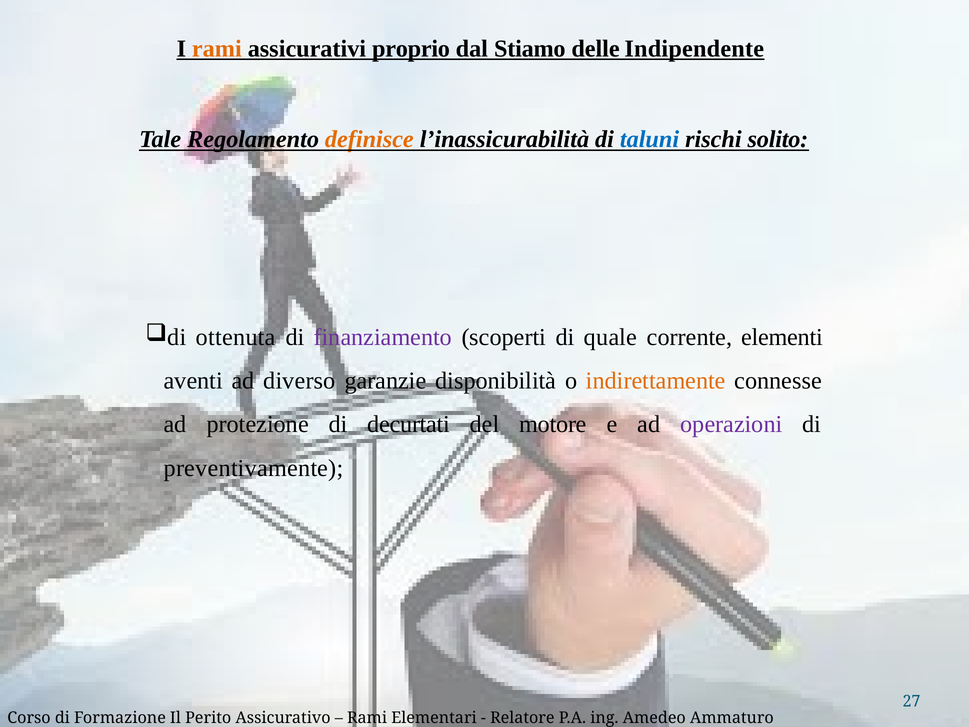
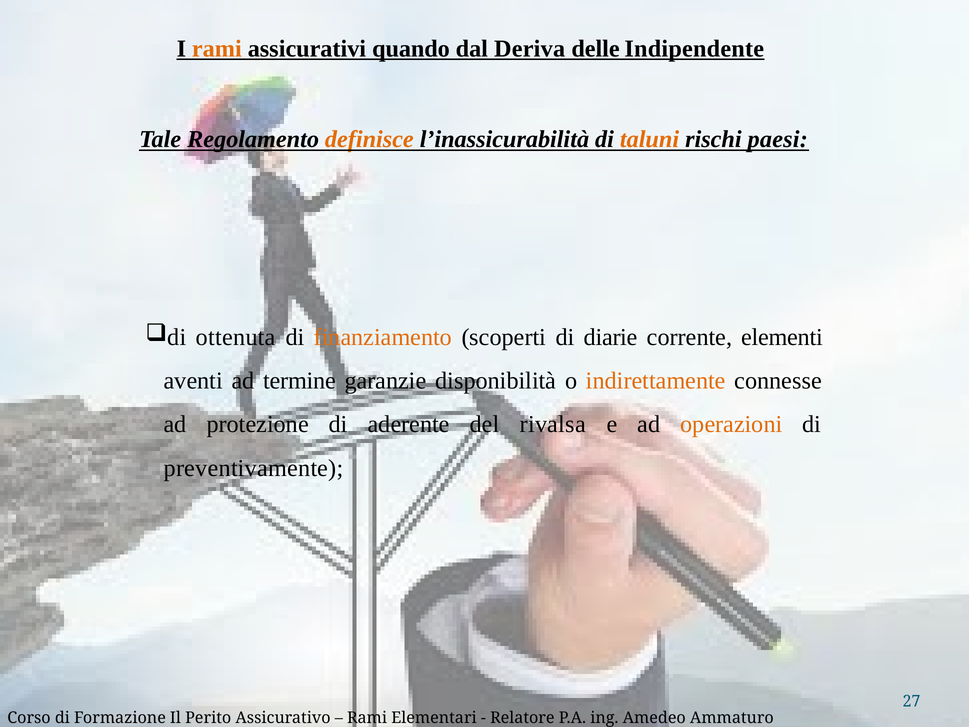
proprio: proprio -> quando
Stiamo: Stiamo -> Deriva
taluni colour: blue -> orange
solito: solito -> paesi
finanziamento colour: purple -> orange
quale: quale -> diarie
diverso: diverso -> termine
decurtati: decurtati -> aderente
motore: motore -> rivalsa
operazioni colour: purple -> orange
